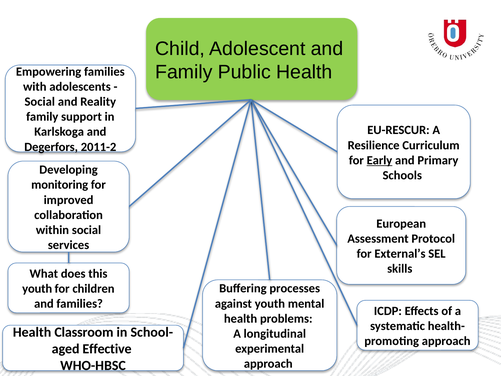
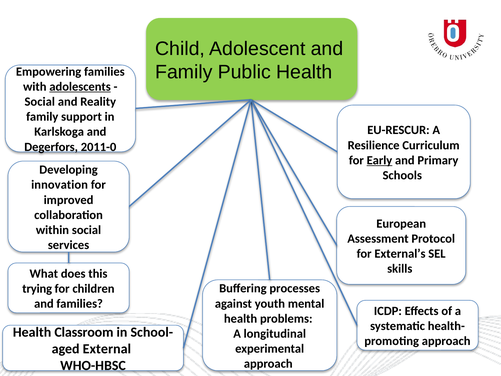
adolescents underline: none -> present
2011-2: 2011-2 -> 2011-0
monitoring: monitoring -> innovation
youth at (37, 289): youth -> trying
Effective: Effective -> External
